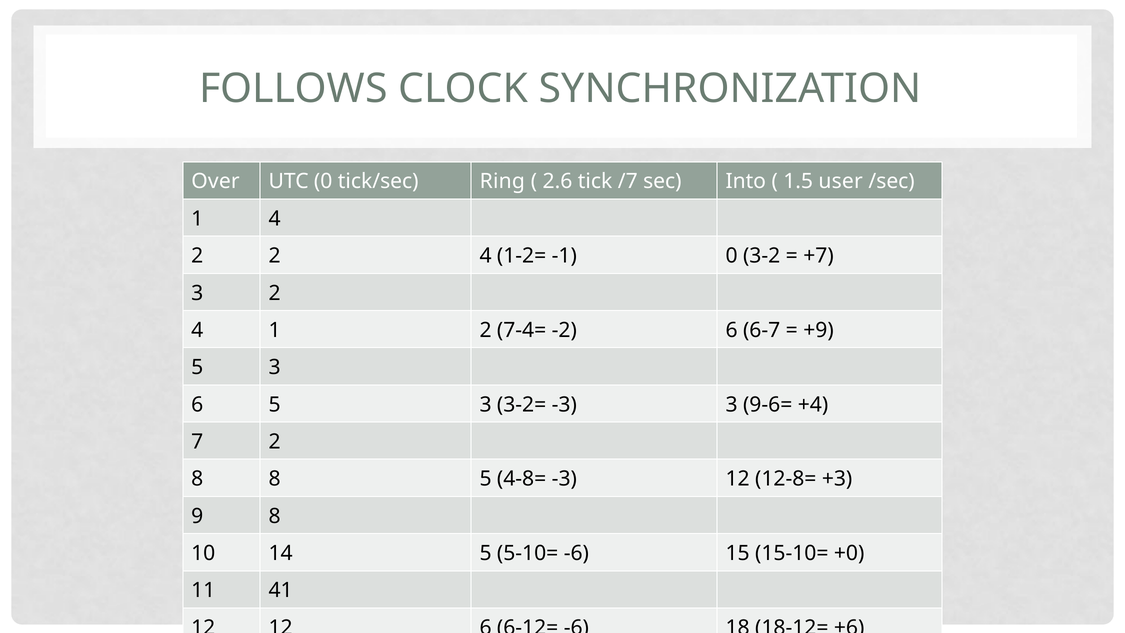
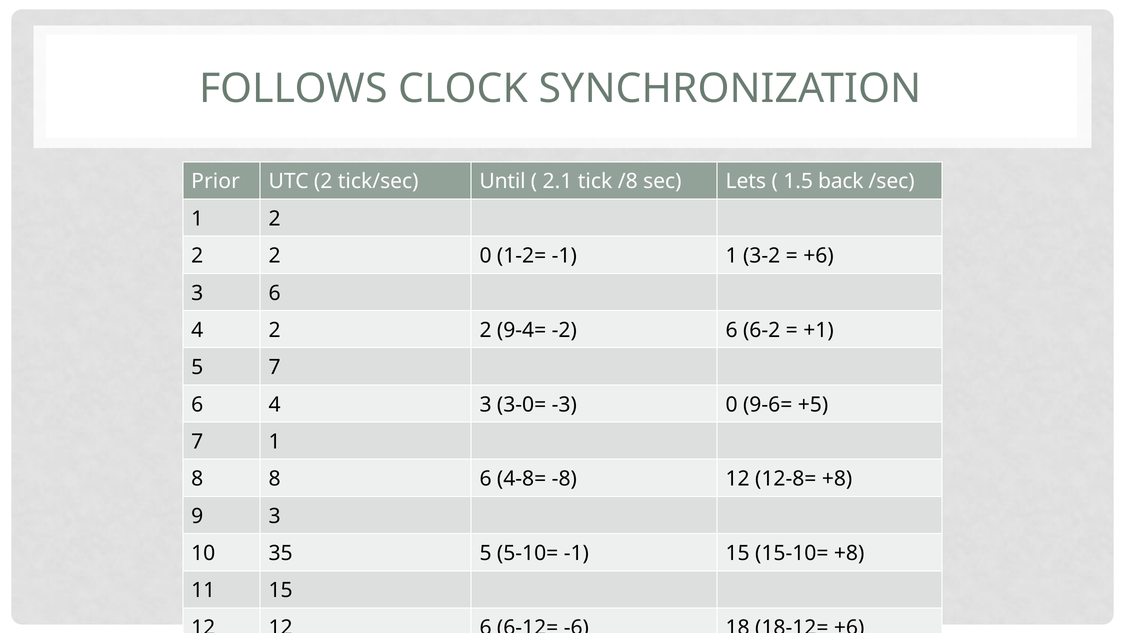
Over: Over -> Prior
UTC 0: 0 -> 2
Ring: Ring -> Until
2.6: 2.6 -> 2.1
/7: /7 -> /8
Into: Into -> Lets
user: user -> back
1 4: 4 -> 2
2 2 4: 4 -> 0
-1 0: 0 -> 1
+7 at (819, 256): +7 -> +6
3 2: 2 -> 6
4 1: 1 -> 2
7-4=: 7-4= -> 9-4=
6-7: 6-7 -> 6-2
+9: +9 -> +1
3 at (275, 367): 3 -> 7
5 at (275, 404): 5 -> 4
3-2=: 3-2= -> 3-0=
-3 3: 3 -> 0
+4: +4 -> +5
7 2: 2 -> 1
8 5: 5 -> 6
4-8= -3: -3 -> -8
12-8= +3: +3 -> +8
9 8: 8 -> 3
14: 14 -> 35
5-10= -6: -6 -> -1
15-10= +0: +0 -> +8
11 41: 41 -> 15
